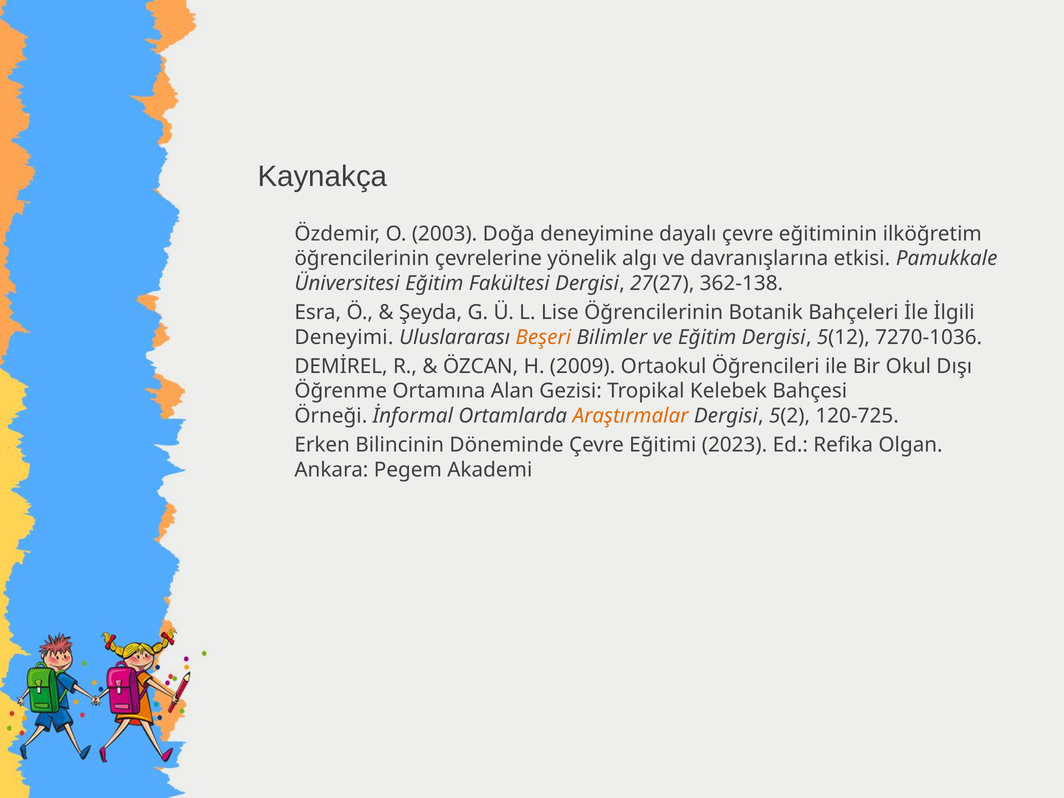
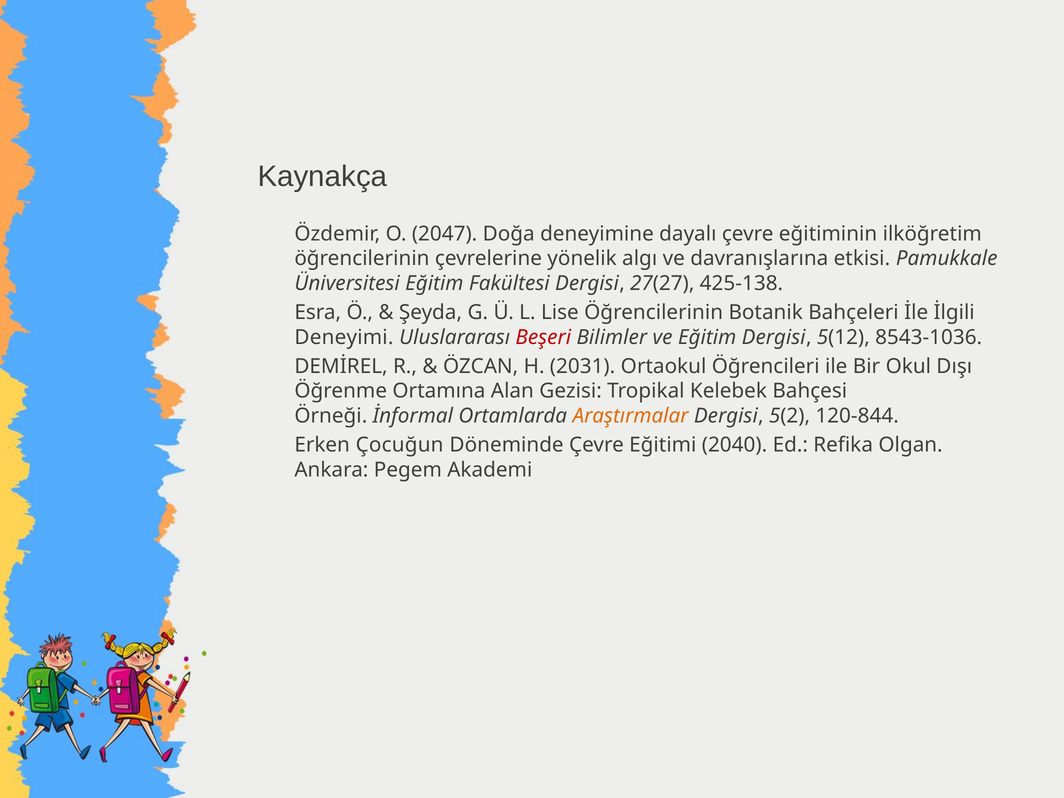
2003: 2003 -> 2047
362-138: 362-138 -> 425-138
Beşeri colour: orange -> red
7270-1036: 7270-1036 -> 8543-1036
2009: 2009 -> 2031
120-725: 120-725 -> 120-844
Bilincinin: Bilincinin -> Çocuğun
2023: 2023 -> 2040
